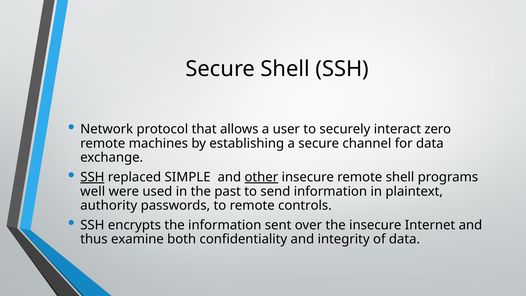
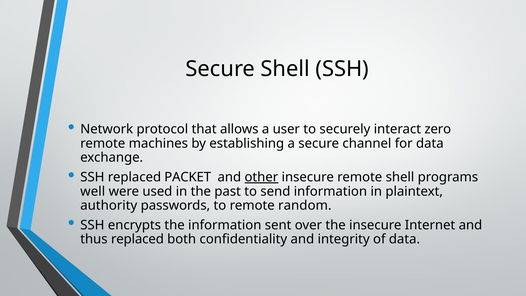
SSH at (92, 177) underline: present -> none
SIMPLE: SIMPLE -> PACKET
controls: controls -> random
thus examine: examine -> replaced
